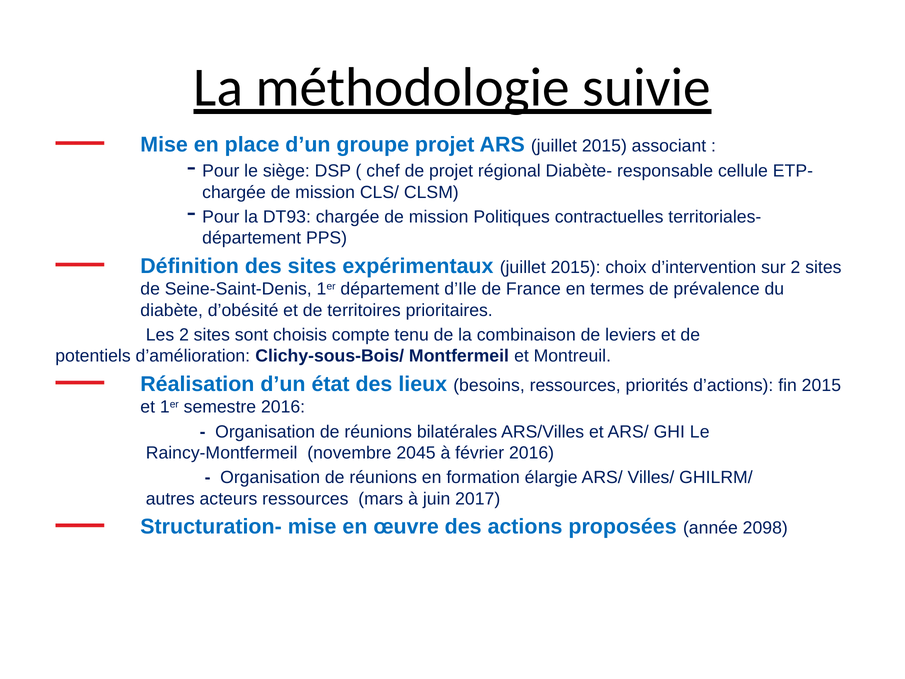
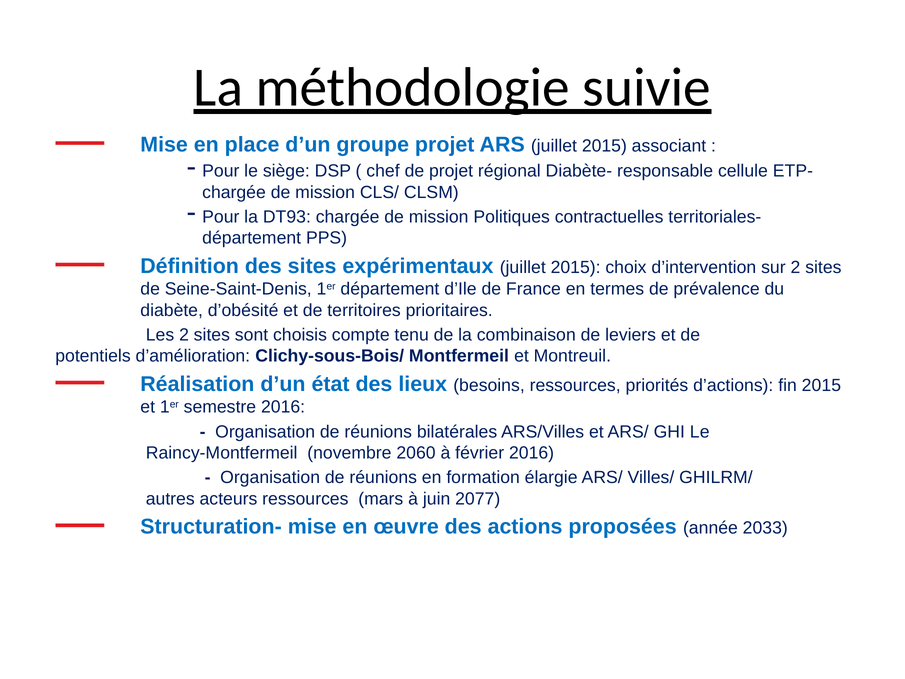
2045: 2045 -> 2060
2017: 2017 -> 2077
2098: 2098 -> 2033
